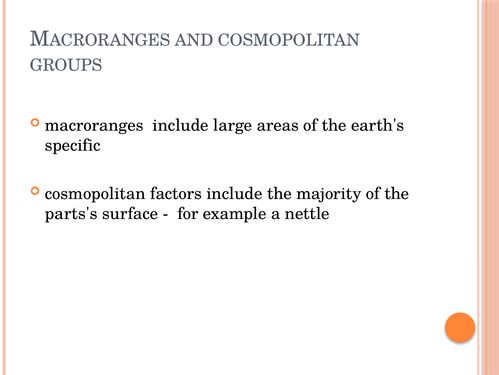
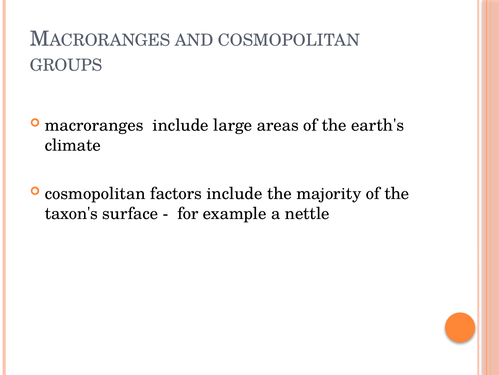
specific: specific -> climate
parts's: parts's -> taxon's
